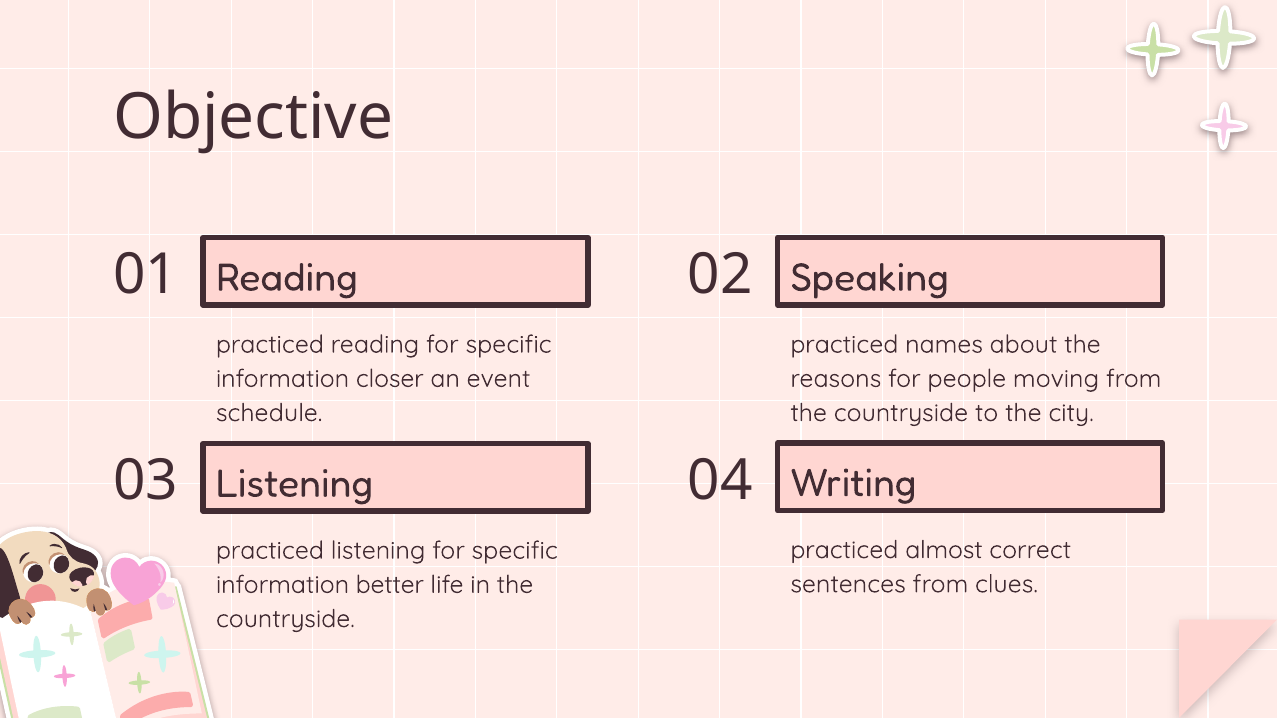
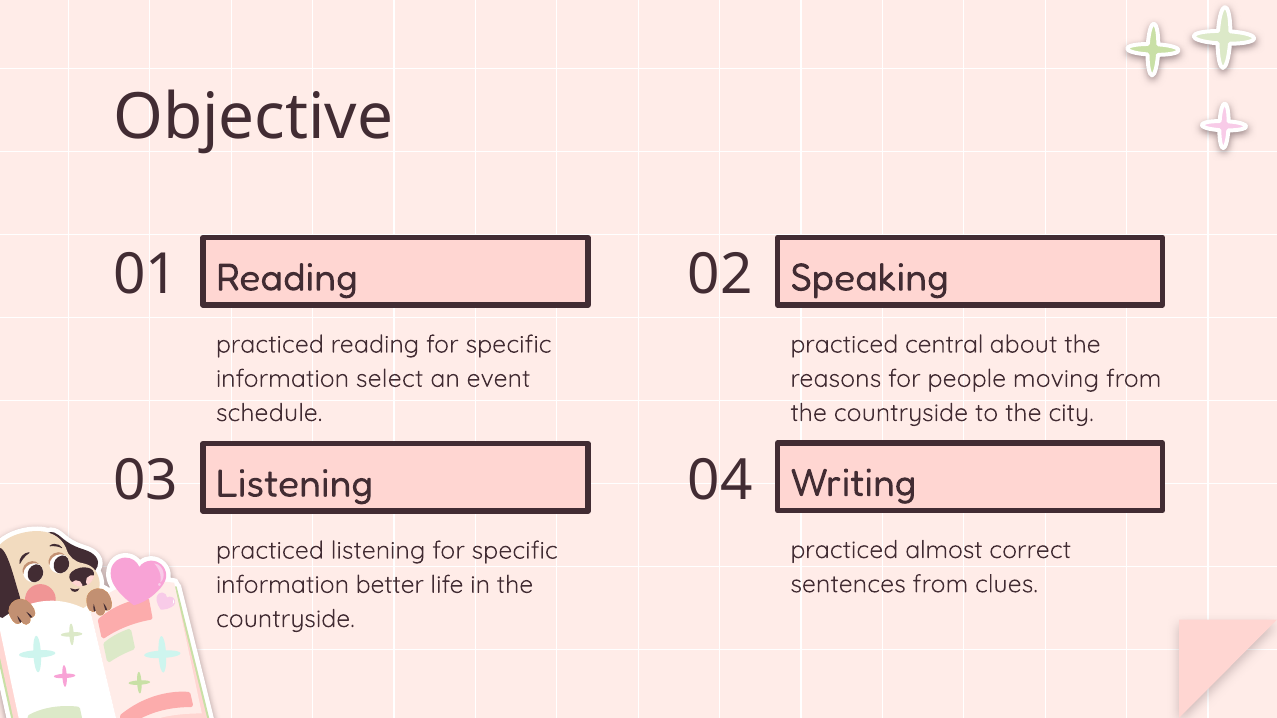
names: names -> central
closer: closer -> select
